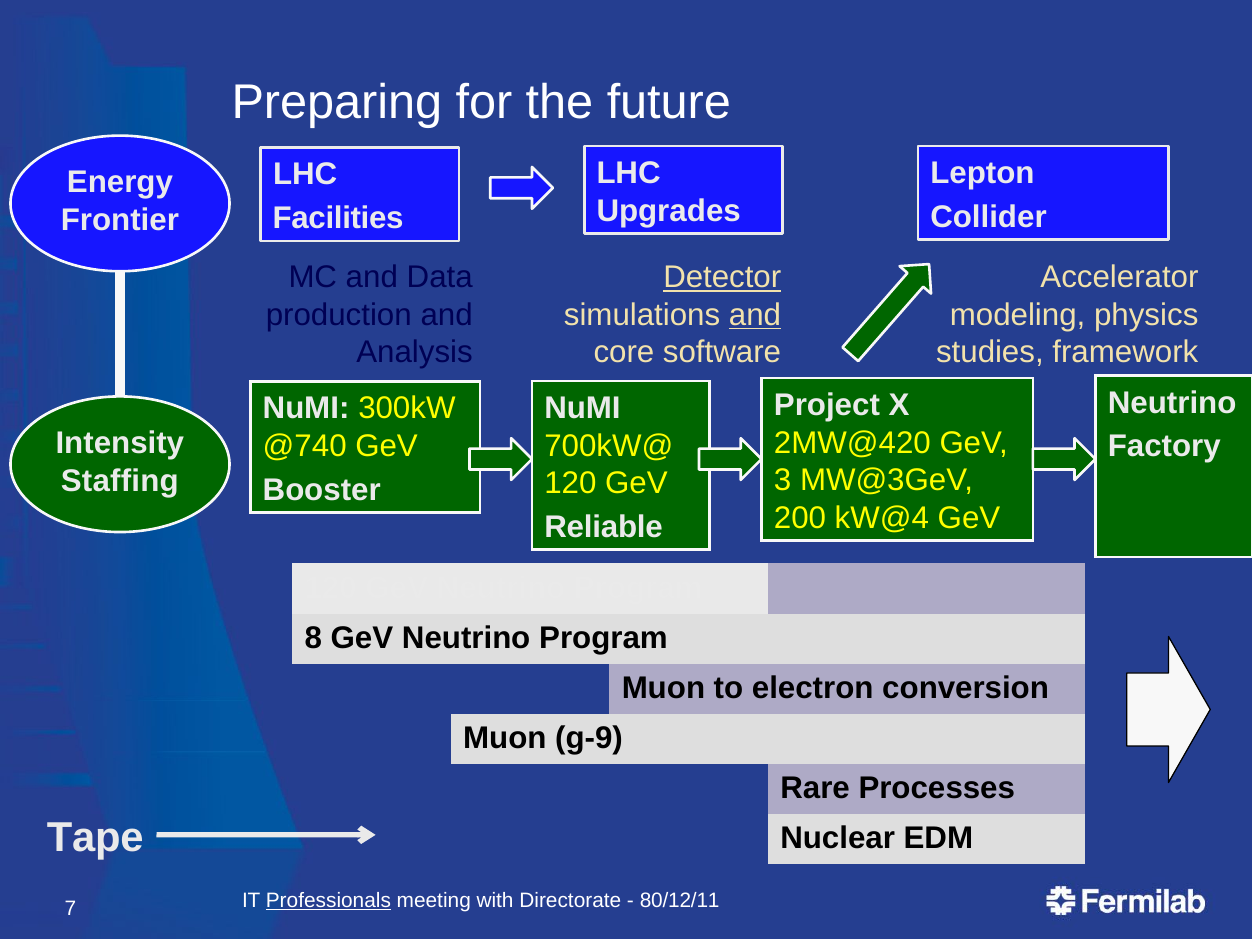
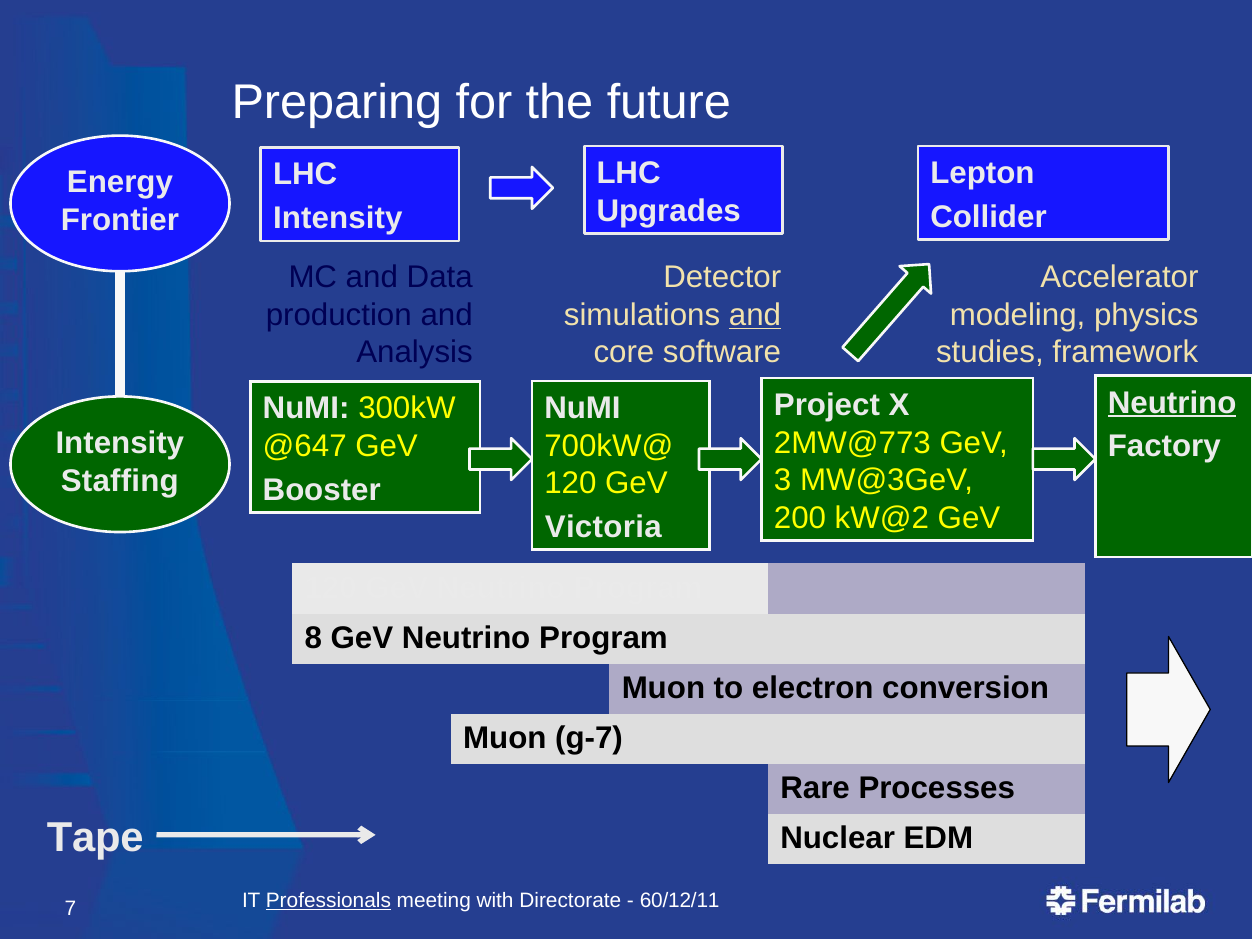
Facilities at (338, 218): Facilities -> Intensity
Detector underline: present -> none
Neutrino at (1172, 403) underline: none -> present
2MW@420: 2MW@420 -> 2MW@773
@740: @740 -> @647
kW@4: kW@4 -> kW@2
Reliable: Reliable -> Victoria
g-9: g-9 -> g-7
80/12/11: 80/12/11 -> 60/12/11
